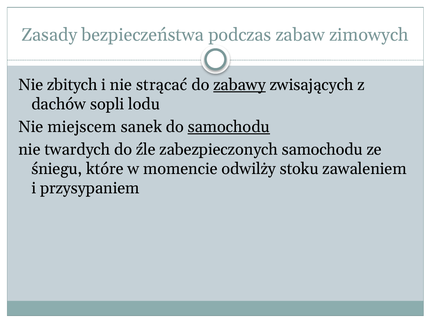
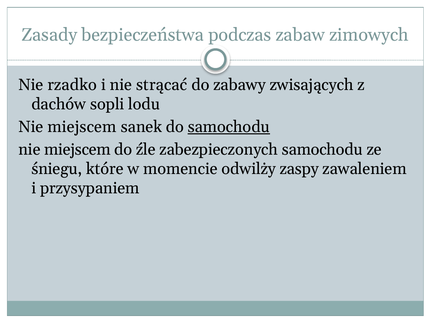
zbitych: zbitych -> rzadko
zabawy underline: present -> none
twardych at (77, 150): twardych -> miejscem
stoku: stoku -> zaspy
